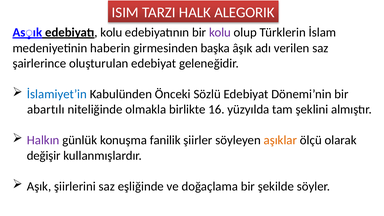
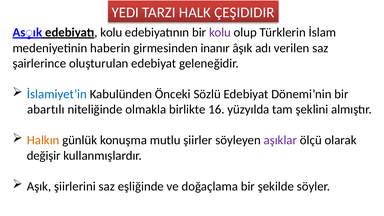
ISIM: ISIM -> YEDI
ALEGORIK: ALEGORIK -> ÇEŞIDIDIR
başka: başka -> inanır
Halkın colour: purple -> orange
fanilik: fanilik -> mutlu
aşıklar colour: orange -> purple
